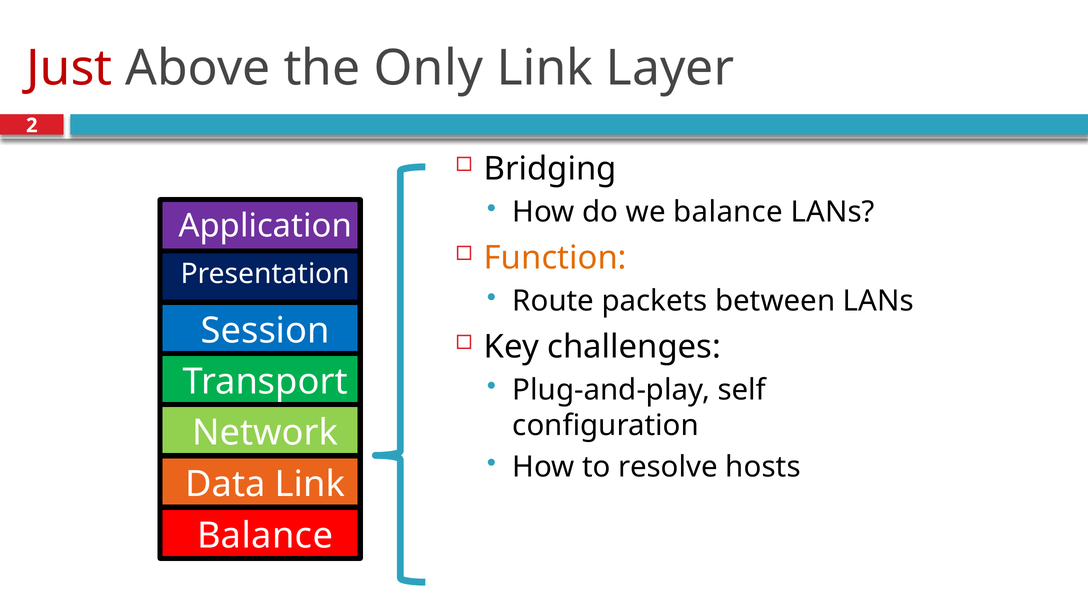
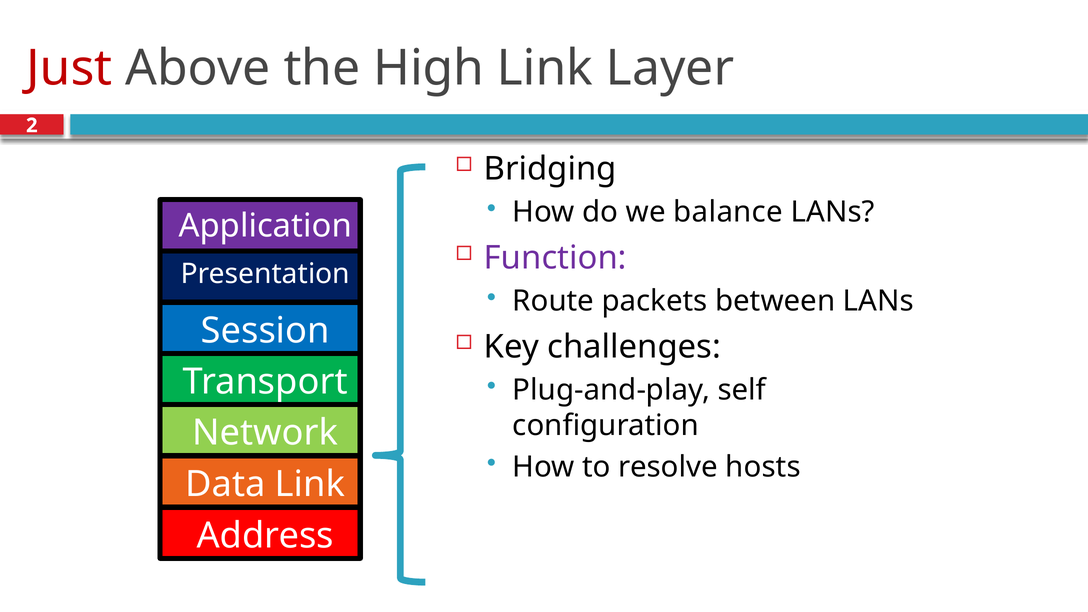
Only: Only -> High
Function colour: orange -> purple
Balance at (265, 536): Balance -> Address
